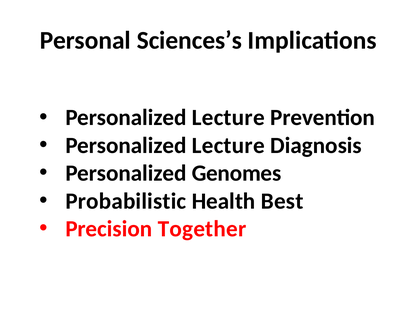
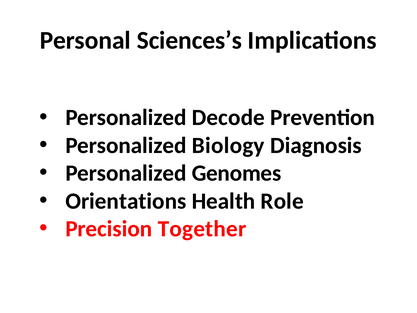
Lecture at (228, 118): Lecture -> Decode
Lecture at (228, 145): Lecture -> Biology
Probabilistic: Probabilistic -> Orientations
Best: Best -> Role
